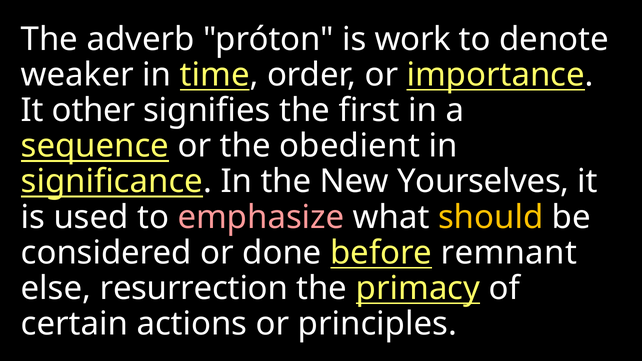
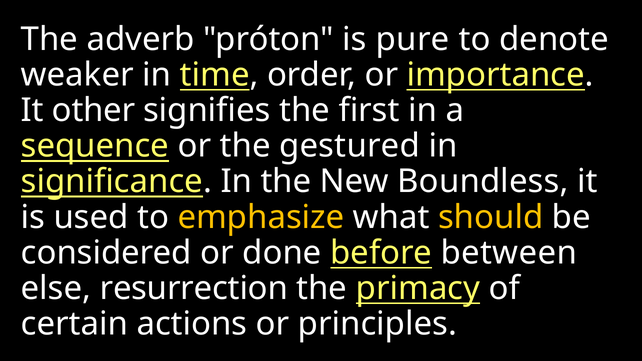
work: work -> pure
obedient: obedient -> gestured
Yourselves: Yourselves -> Boundless
emphasize colour: pink -> yellow
remnant: remnant -> between
